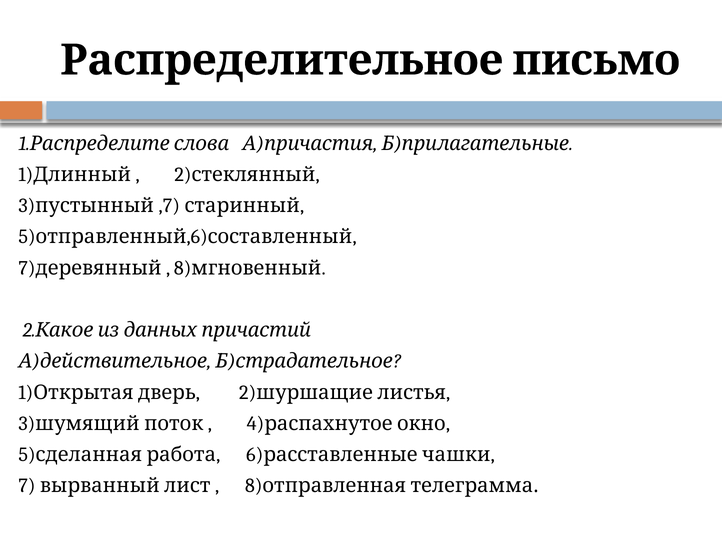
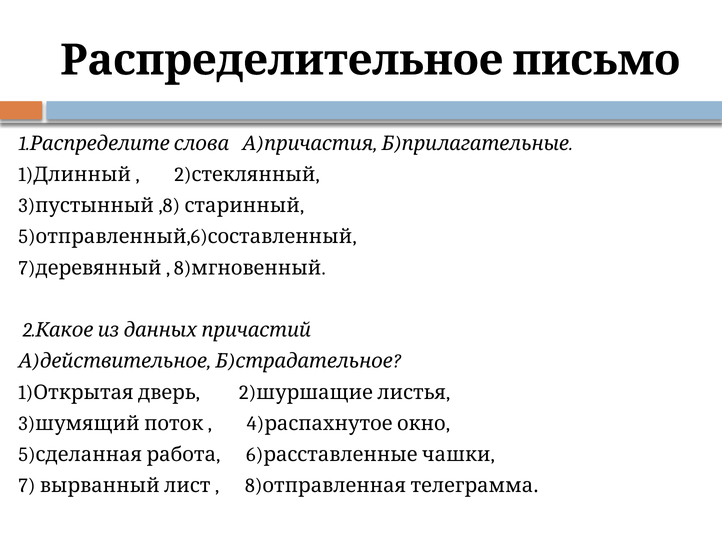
,7: ,7 -> ,8
